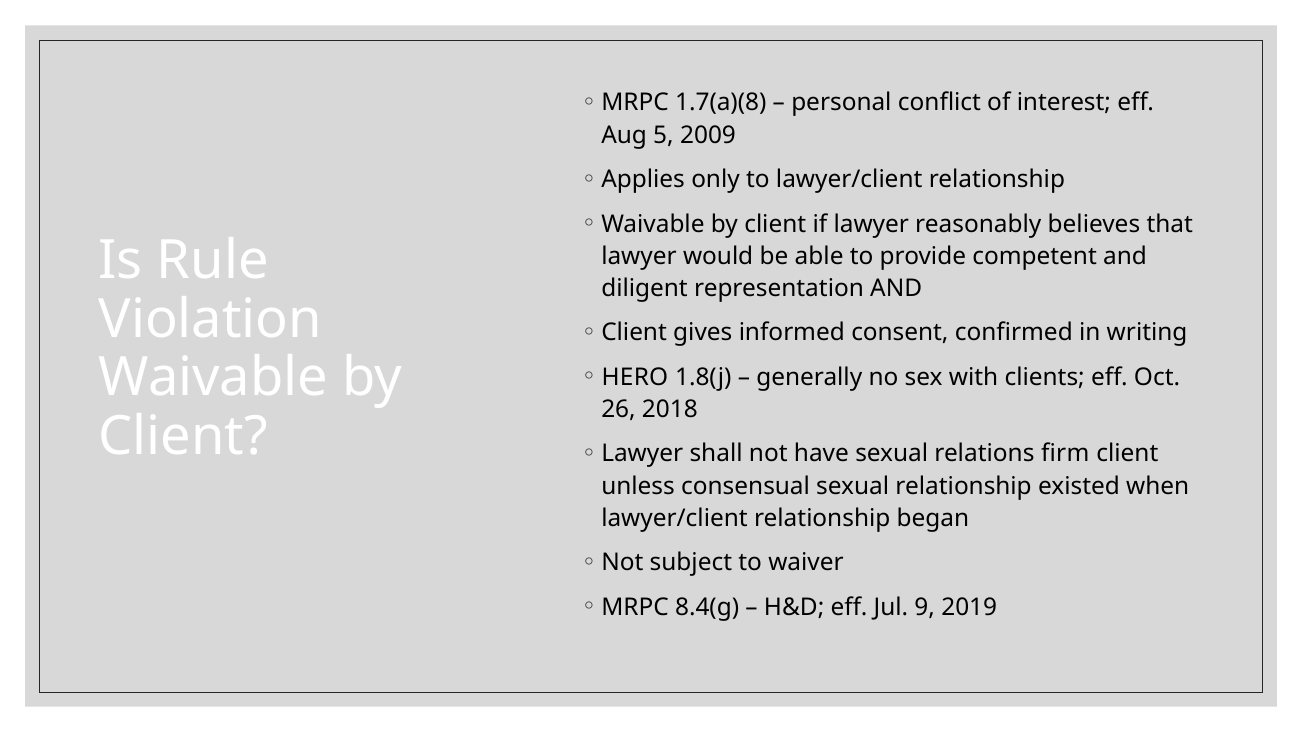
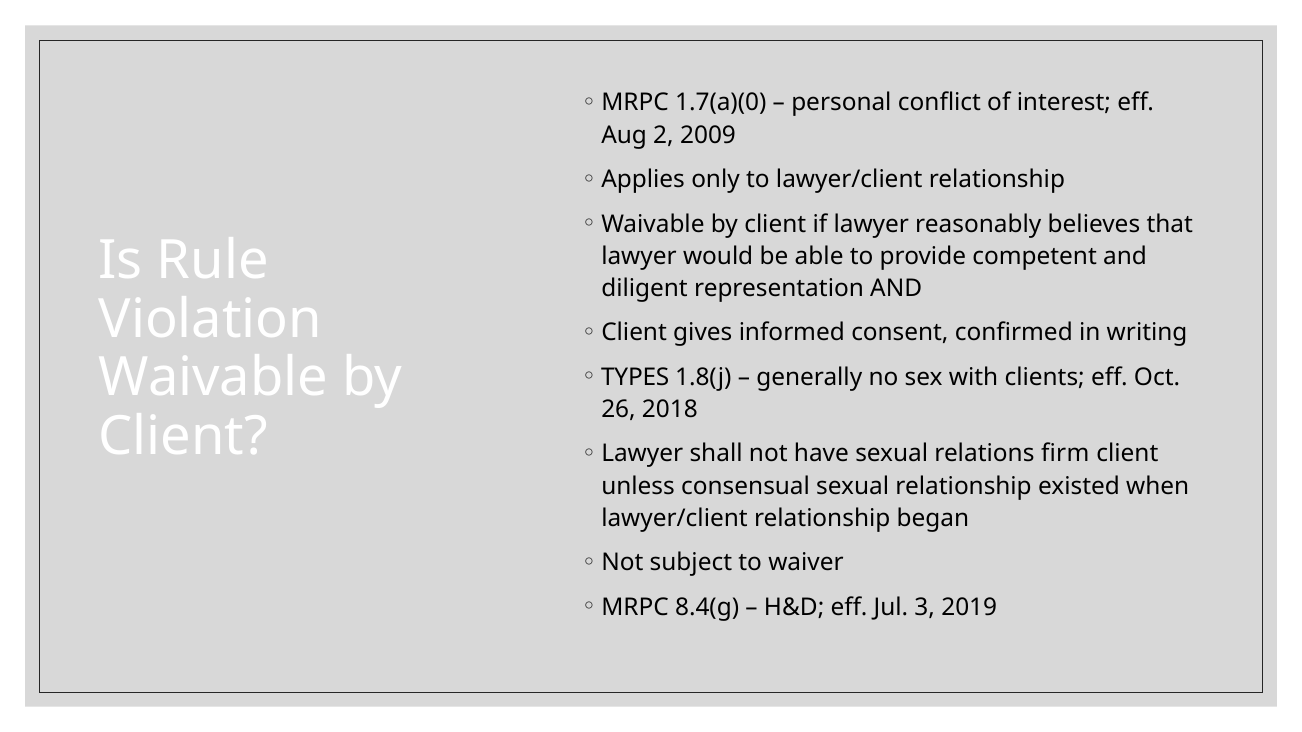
1.7(a)(8: 1.7(a)(8 -> 1.7(a)(0
5: 5 -> 2
HERO: HERO -> TYPES
9: 9 -> 3
